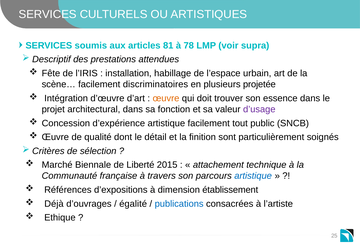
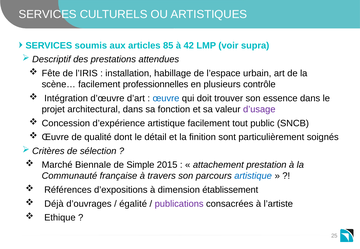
81: 81 -> 85
78: 78 -> 42
discriminatoires: discriminatoires -> professionnelles
projetée: projetée -> contrôle
œuvre at (166, 98) colour: orange -> blue
Liberté: Liberté -> Simple
technique: technique -> prestation
publications colour: blue -> purple
